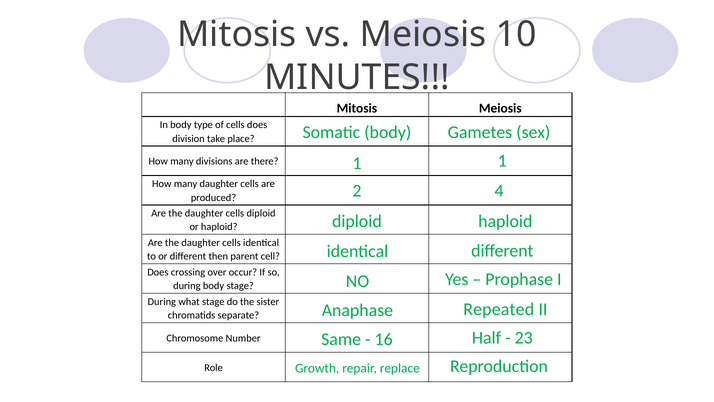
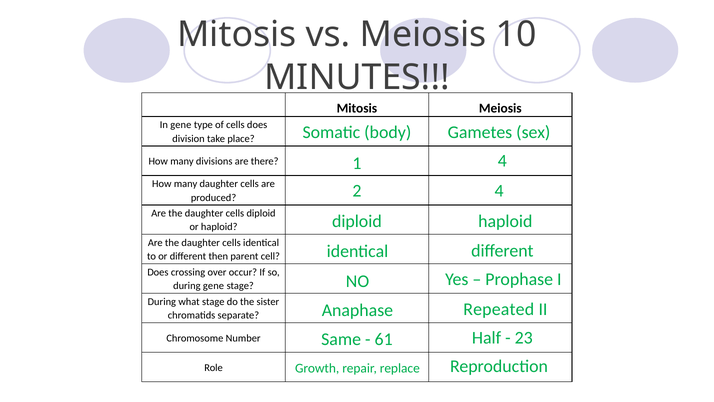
In body: body -> gene
1 1: 1 -> 4
during body: body -> gene
16: 16 -> 61
